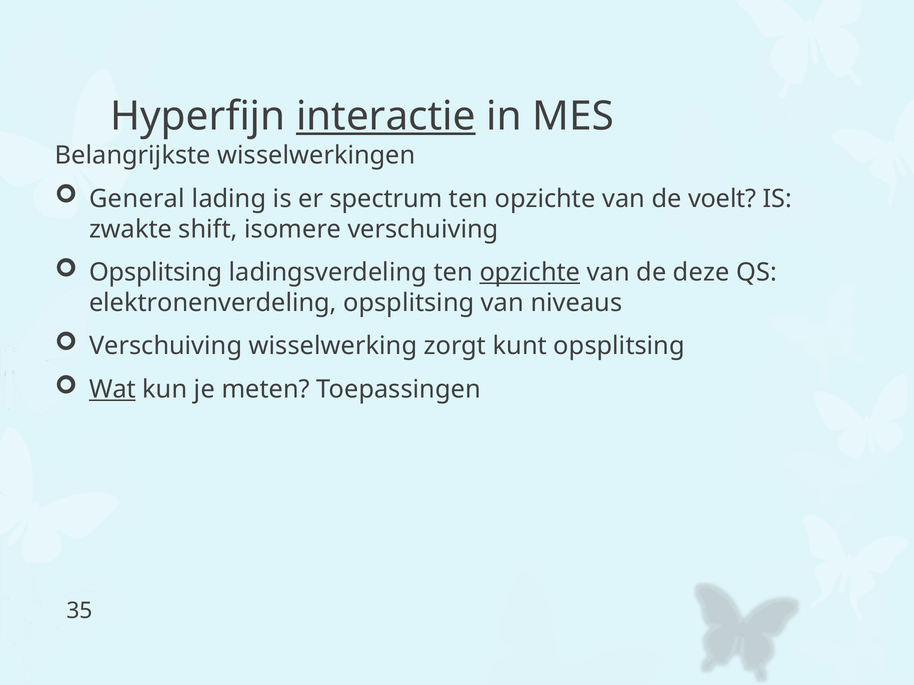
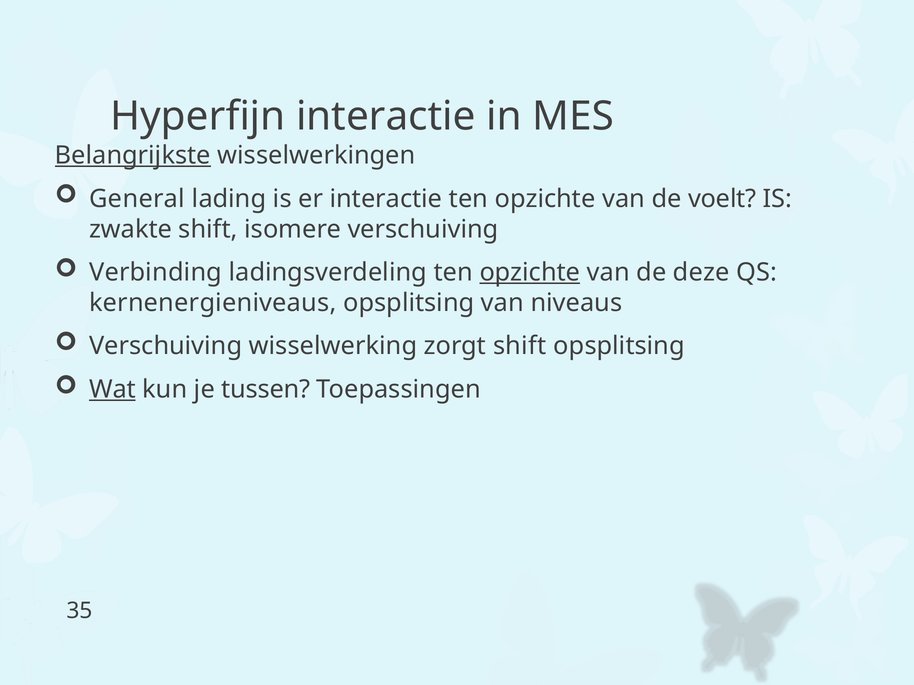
interactie at (386, 117) underline: present -> none
Belangrijkste underline: none -> present
er spectrum: spectrum -> interactie
Opsplitsing at (156, 273): Opsplitsing -> Verbinding
elektronenverdeling: elektronenverdeling -> kernenergieniveaus
zorgt kunt: kunt -> shift
meten: meten -> tussen
